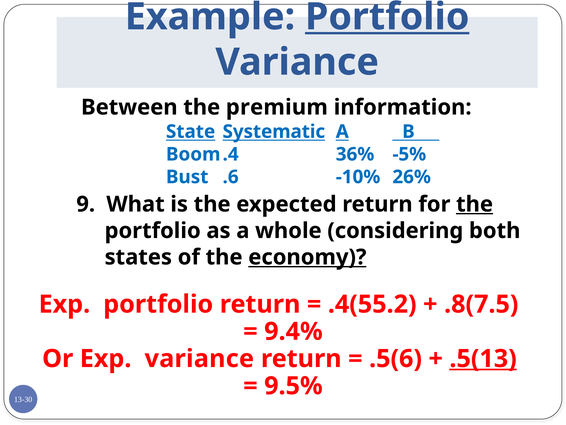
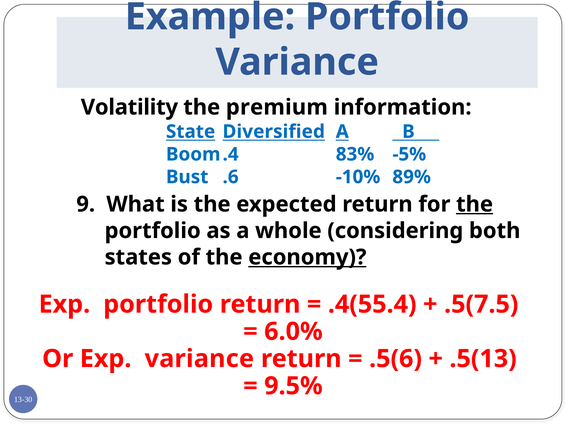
Portfolio at (387, 17) underline: present -> none
Between: Between -> Volatility
Systematic: Systematic -> Diversified
36%: 36% -> 83%
26%: 26% -> 89%
.4(55.2: .4(55.2 -> .4(55.4
.8(7.5: .8(7.5 -> .5(7.5
9.4%: 9.4% -> 6.0%
.5(13 underline: present -> none
